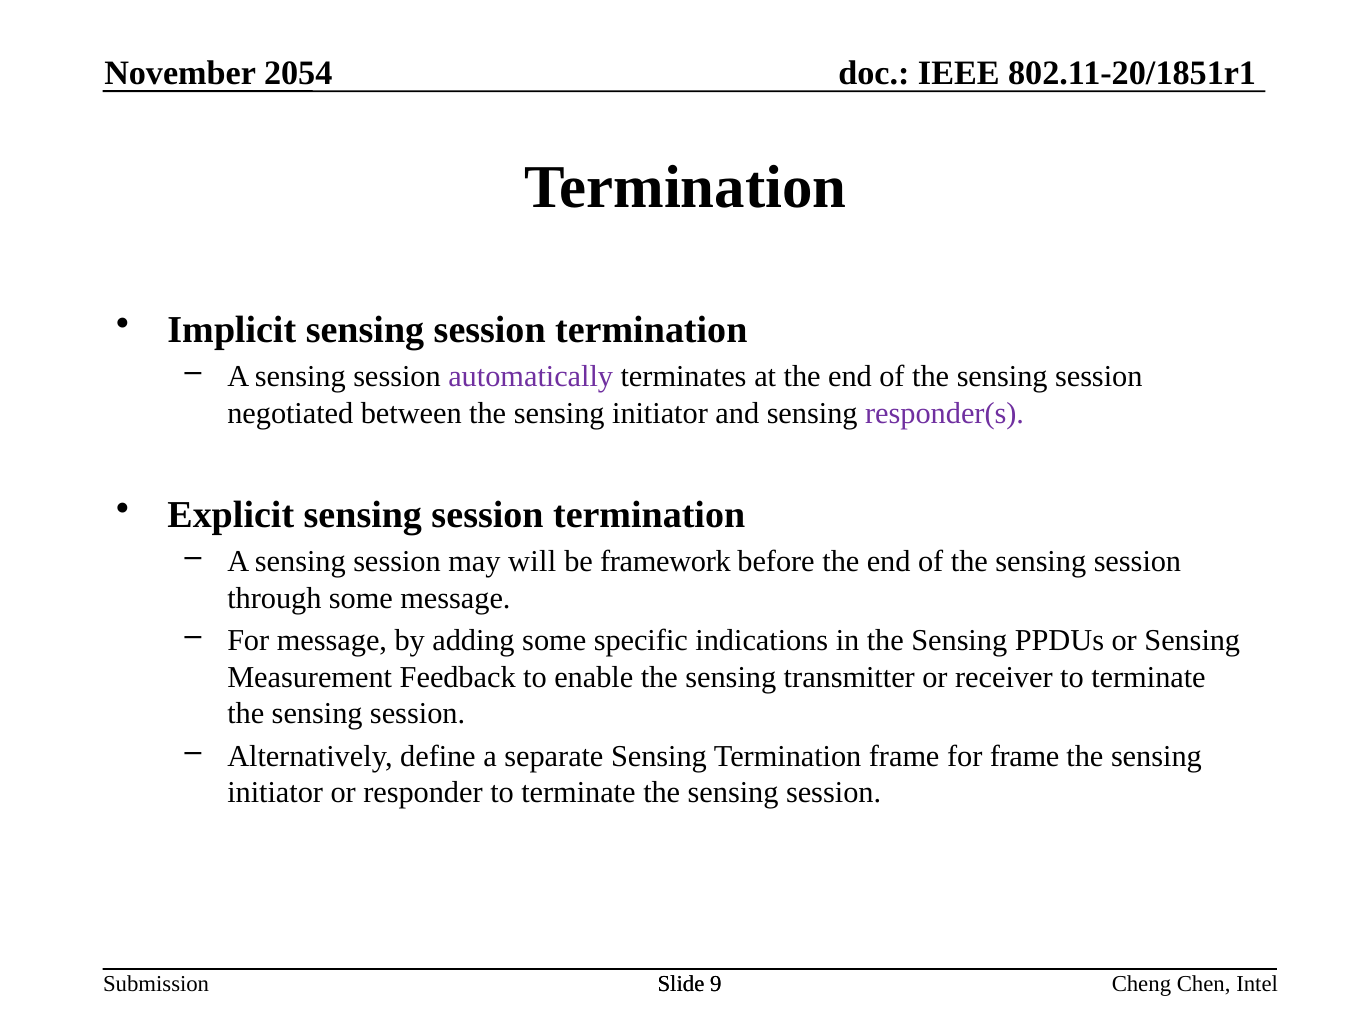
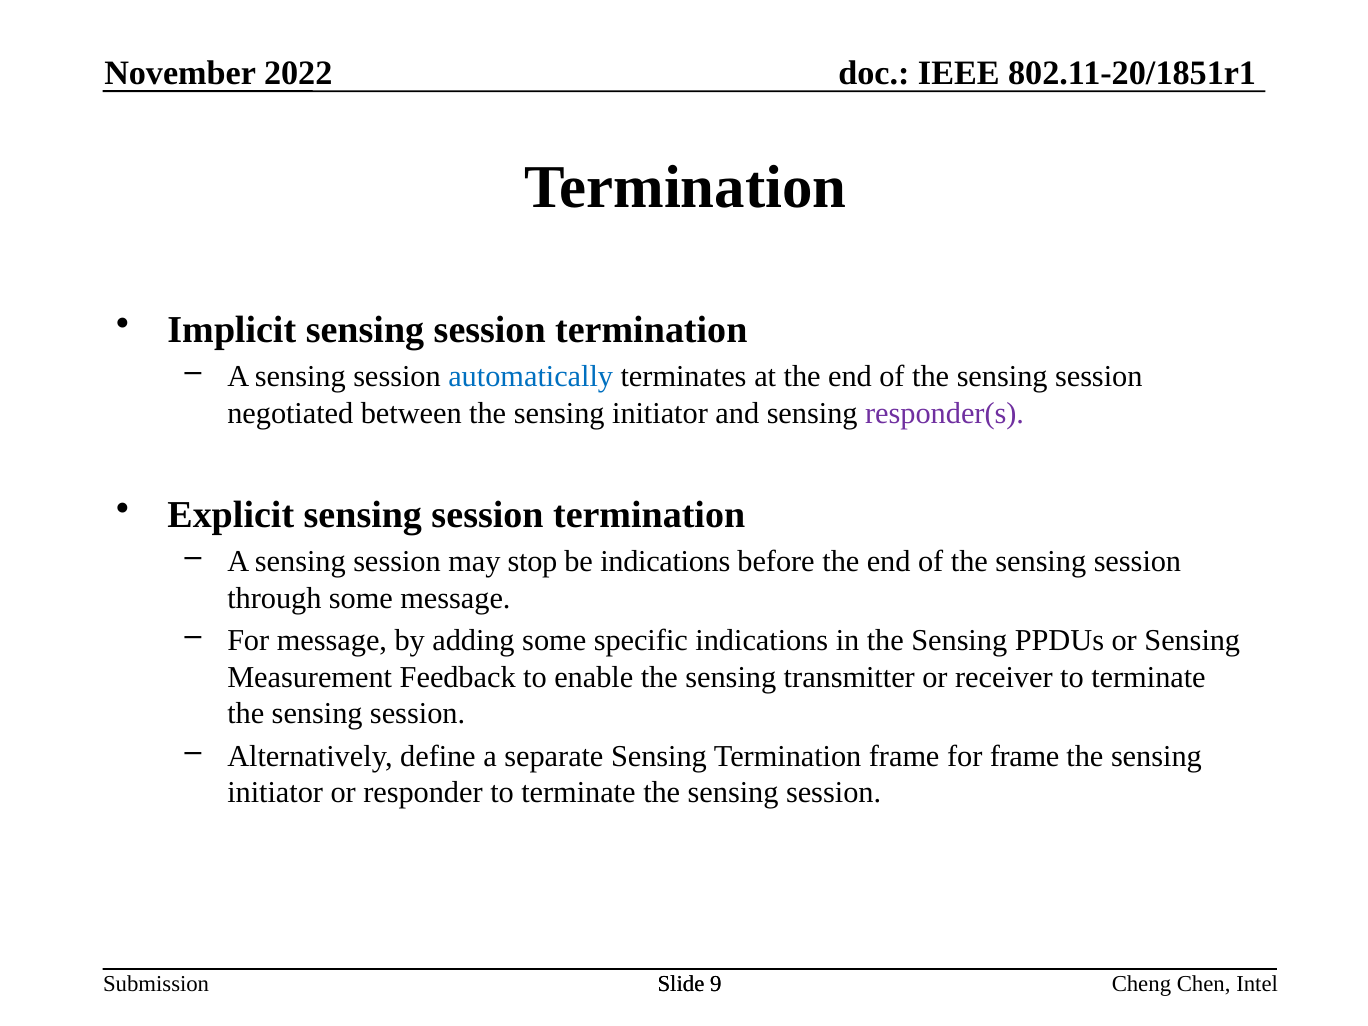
2054: 2054 -> 2022
automatically colour: purple -> blue
will: will -> stop
be framework: framework -> indications
